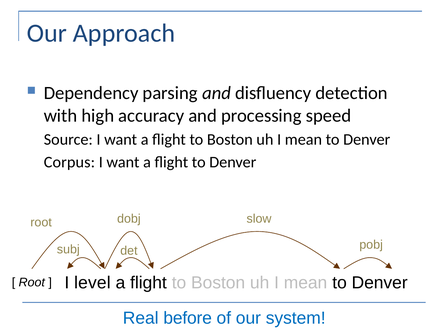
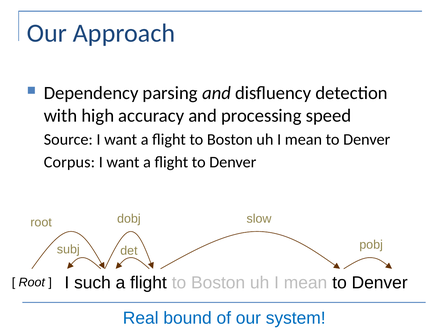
level: level -> such
before: before -> bound
